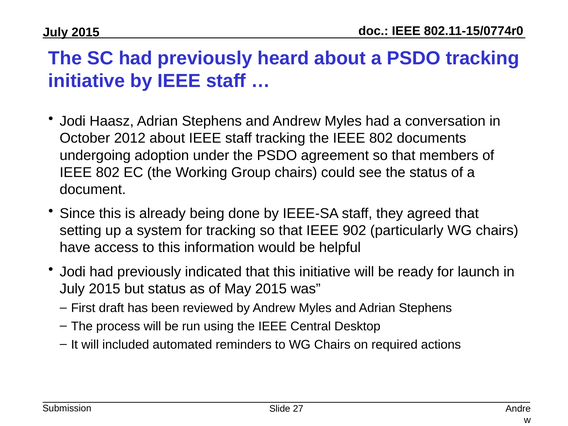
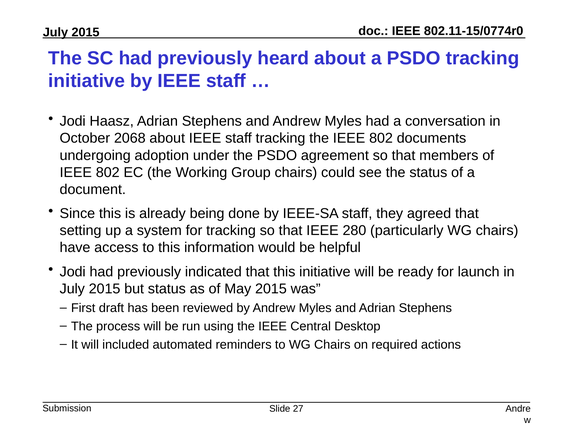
2012: 2012 -> 2068
902: 902 -> 280
